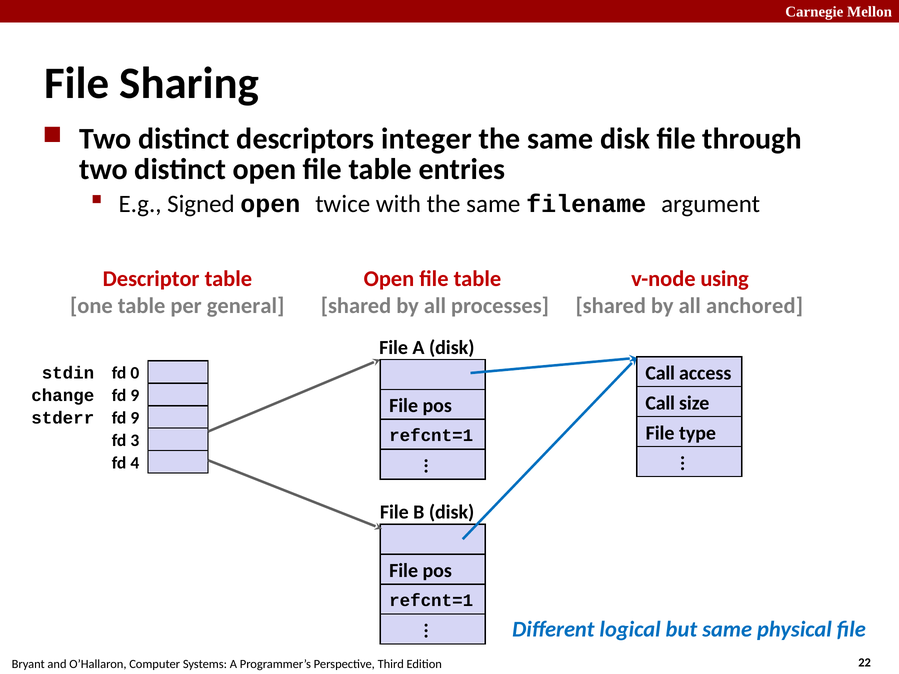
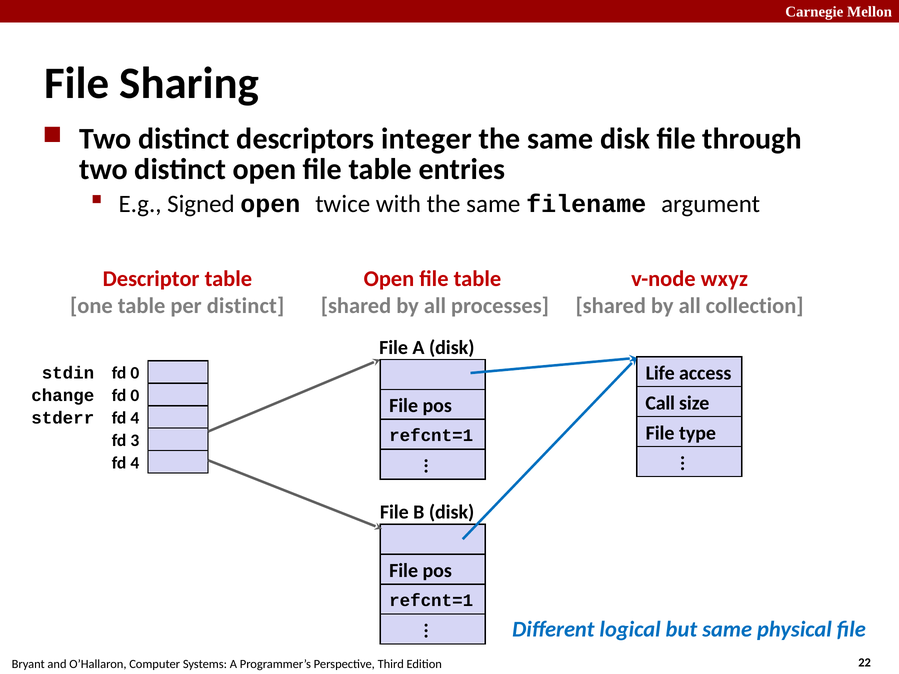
using: using -> wxyz
per general: general -> distinct
anchored: anchored -> collection
stdin Call: Call -> Life
9 at (135, 396): 9 -> 0
9 at (135, 418): 9 -> 4
